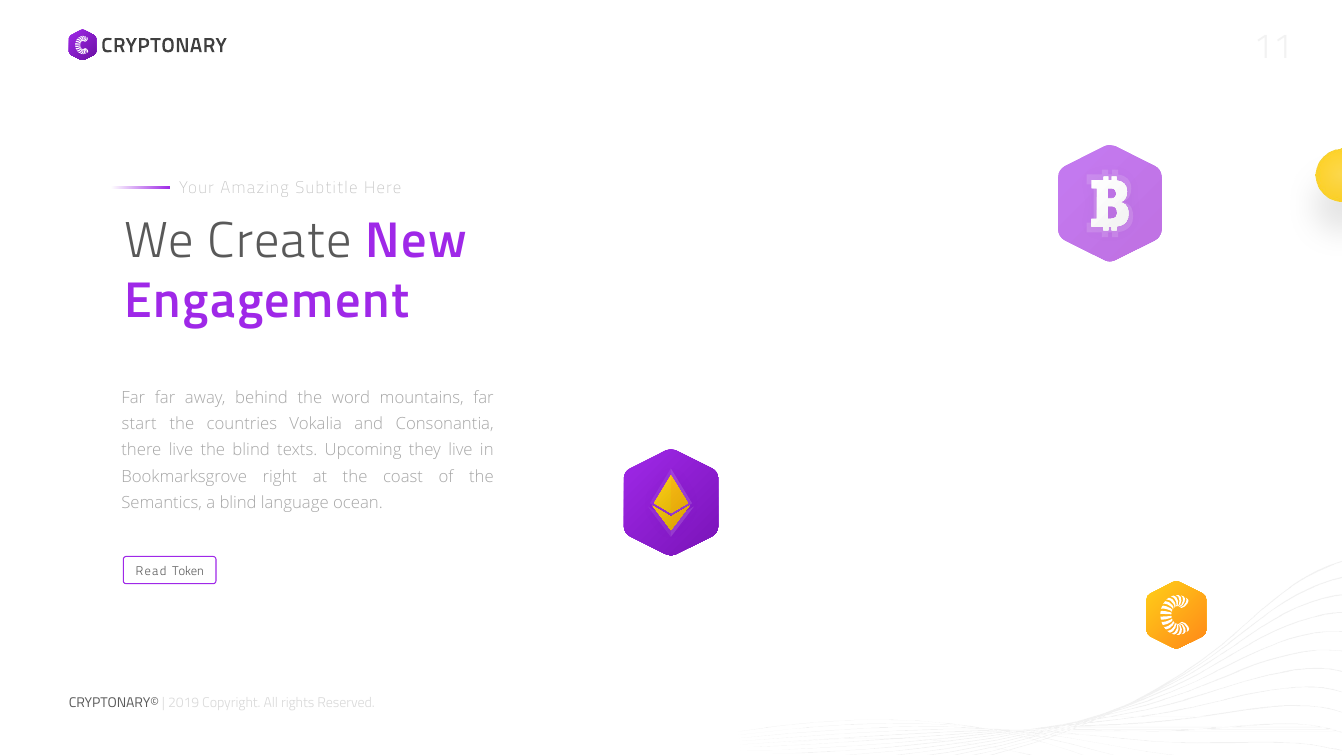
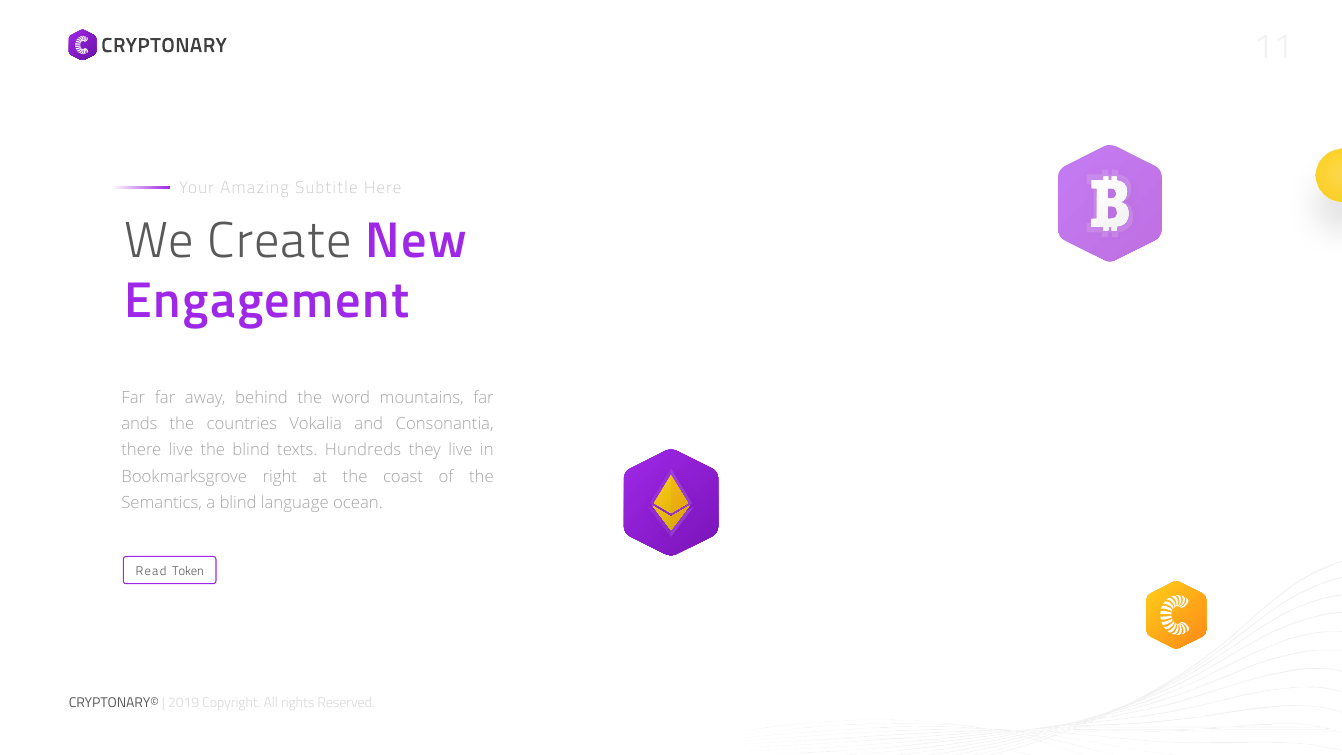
start: start -> ands
Upcoming: Upcoming -> Hundreds
